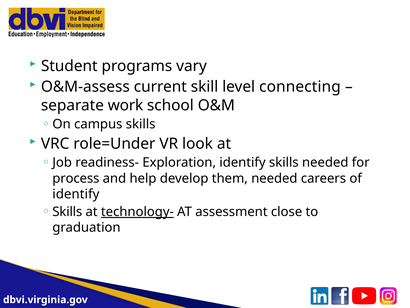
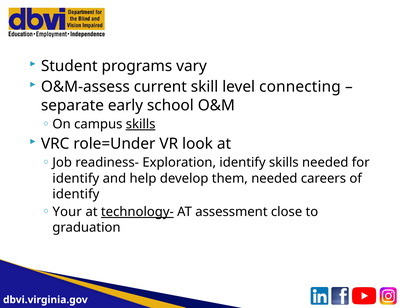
work: work -> early
skills at (141, 124) underline: none -> present
process at (76, 178): process -> identify
Skills at (67, 211): Skills -> Your
